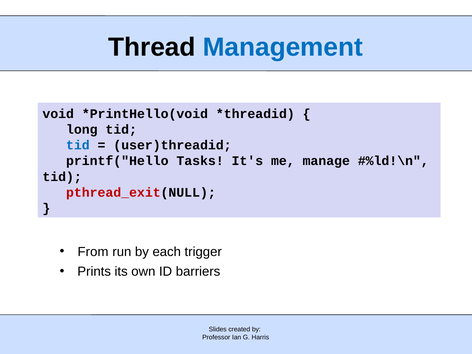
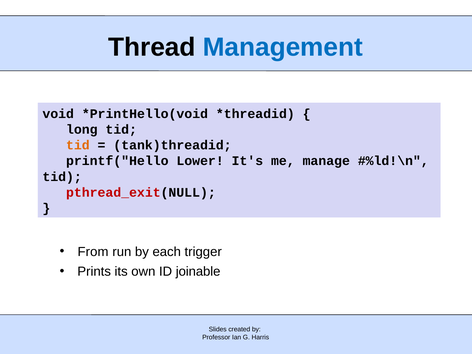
tid at (78, 145) colour: blue -> orange
user)threadid: user)threadid -> tank)threadid
Tasks: Tasks -> Lower
barriers: barriers -> joinable
